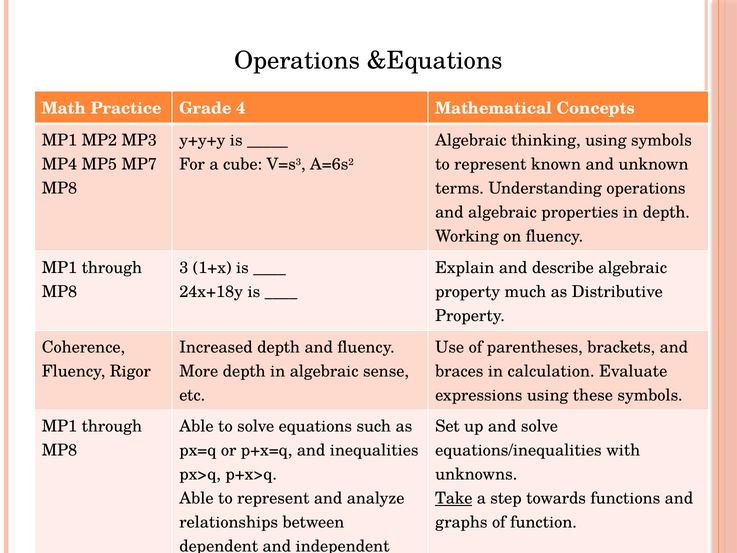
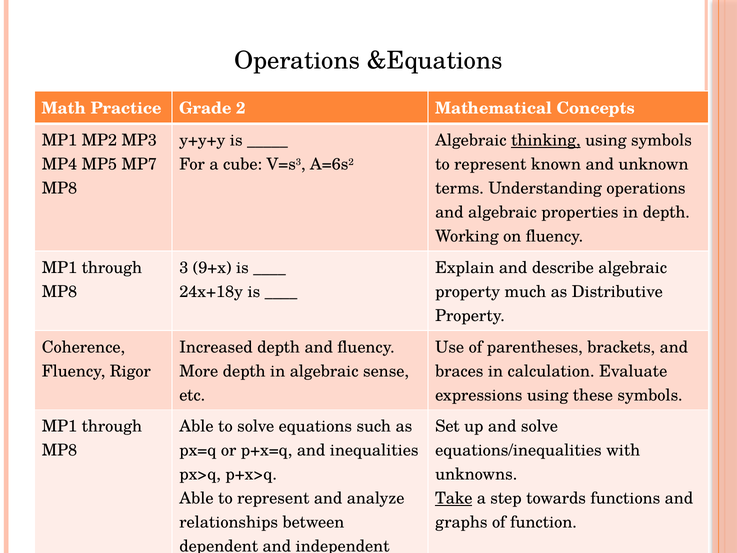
4: 4 -> 2
thinking underline: none -> present
1+x: 1+x -> 9+x
